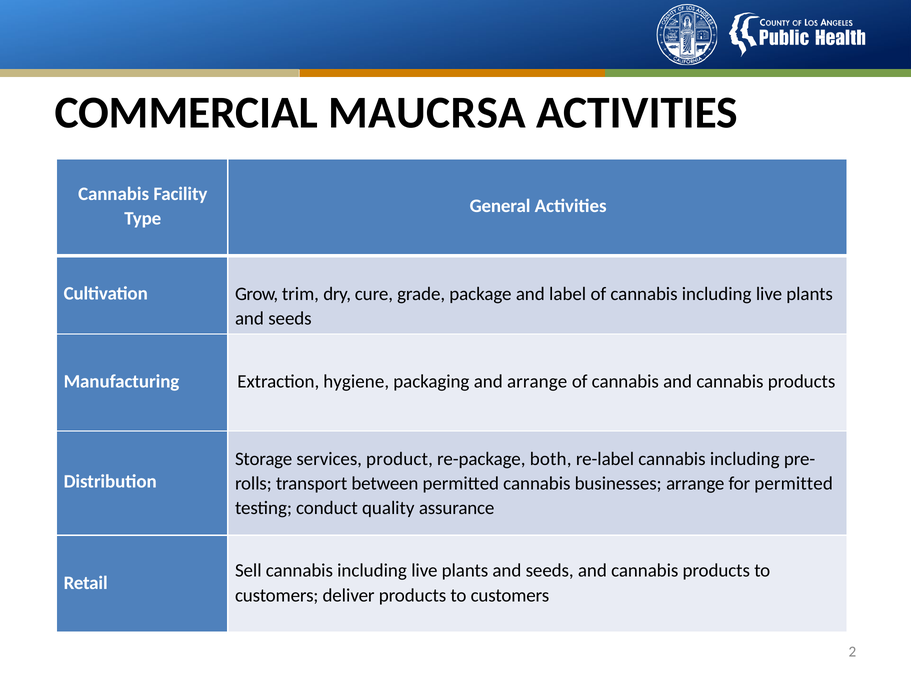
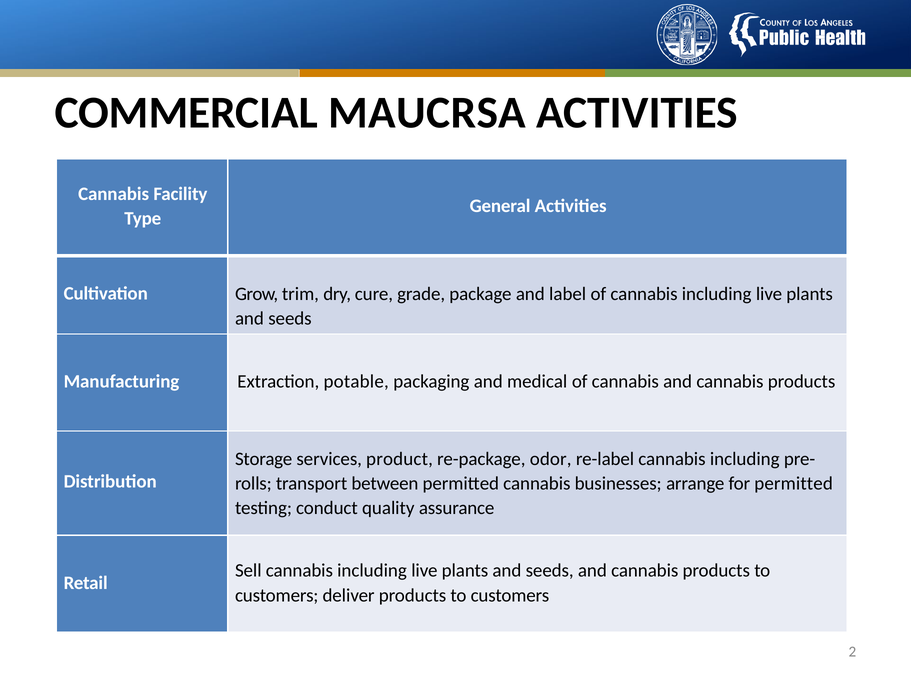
hygiene: hygiene -> potable
and arrange: arrange -> medical
both: both -> odor
